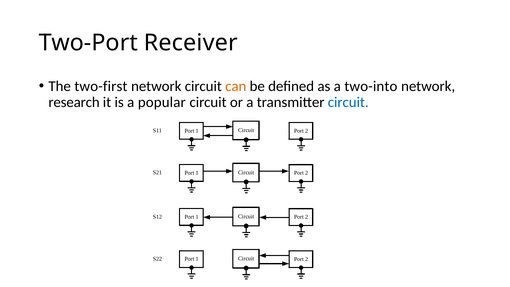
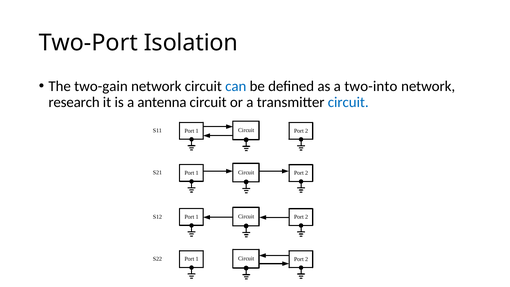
Receiver: Receiver -> Isolation
two-first: two-first -> two-gain
can colour: orange -> blue
popular: popular -> antenna
